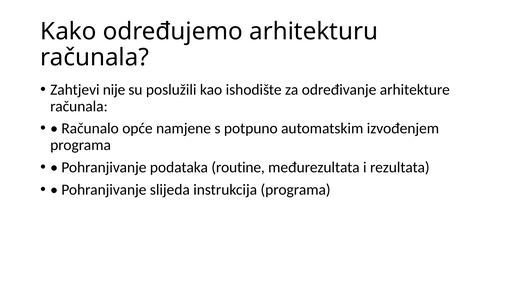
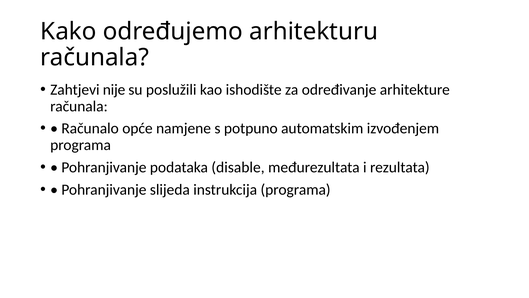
routine: routine -> disable
